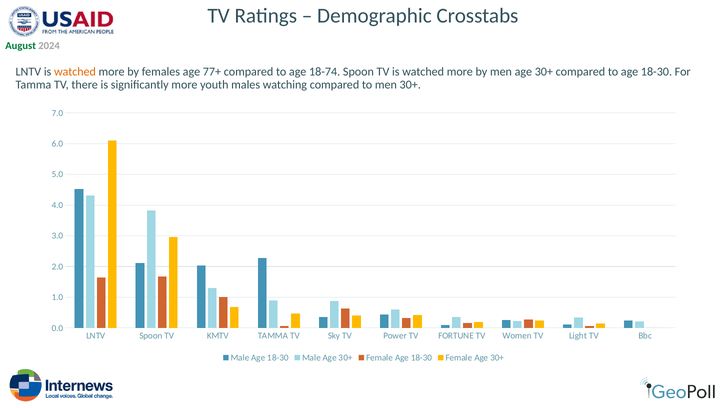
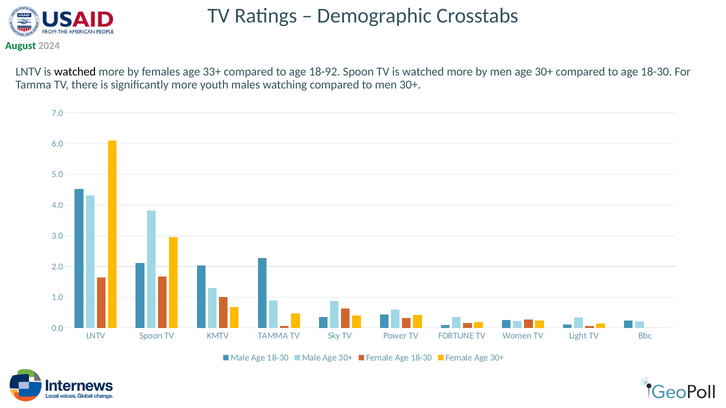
watched at (75, 72) colour: orange -> black
77+: 77+ -> 33+
18-74: 18-74 -> 18-92
